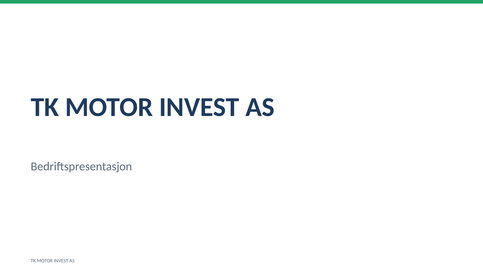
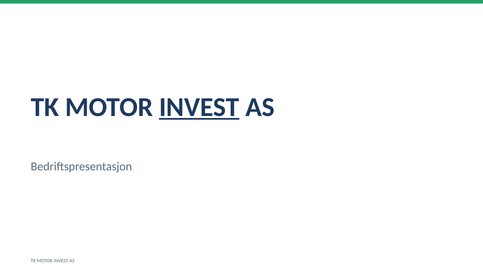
INVEST at (199, 107) underline: none -> present
